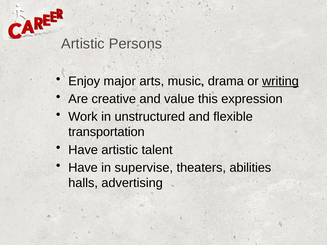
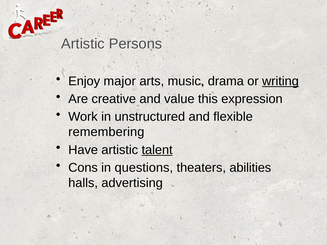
transportation: transportation -> remembering
talent underline: none -> present
Have at (83, 168): Have -> Cons
supervise: supervise -> questions
